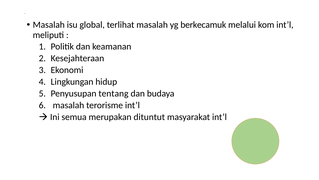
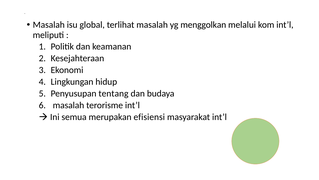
berkecamuk: berkecamuk -> menggolkan
dituntut: dituntut -> efisiensi
